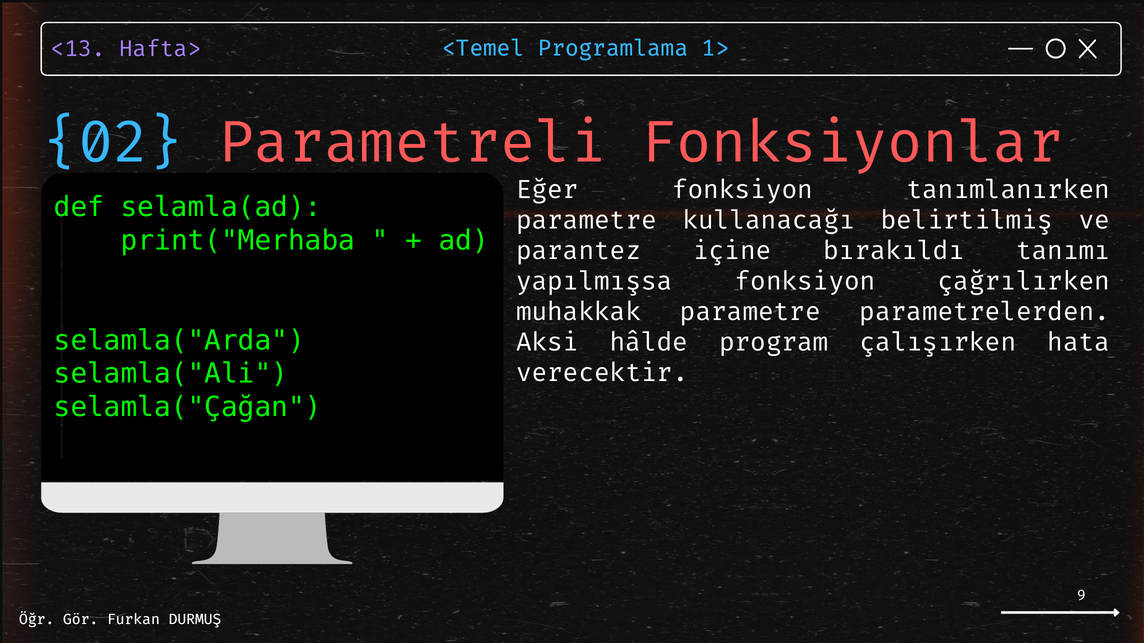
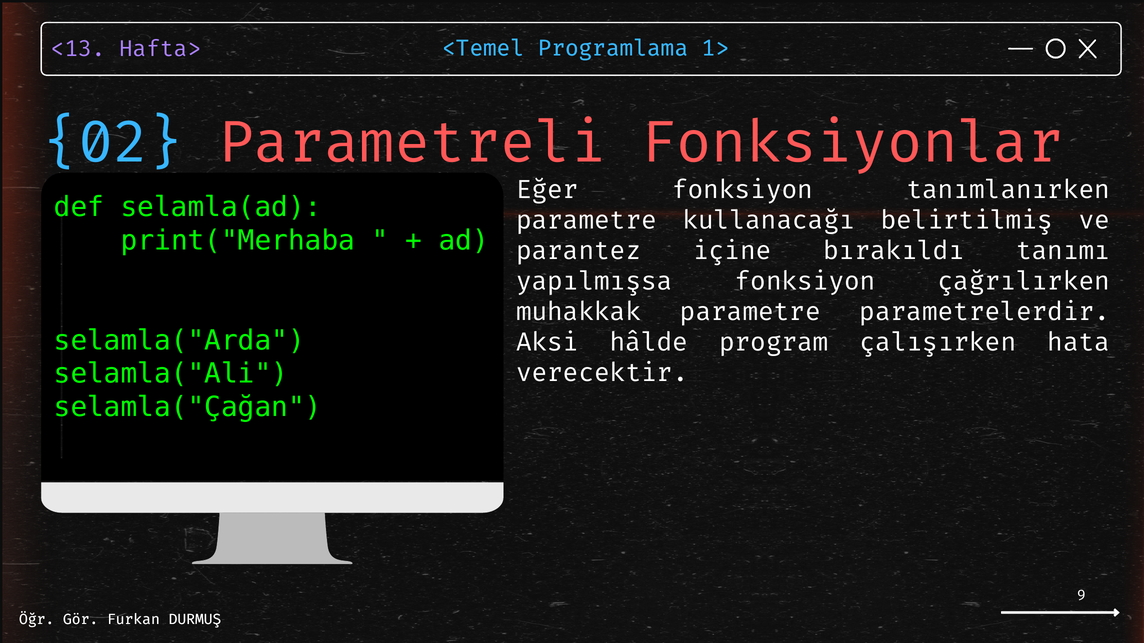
parametrelerden: parametrelerden -> parametrelerdir
